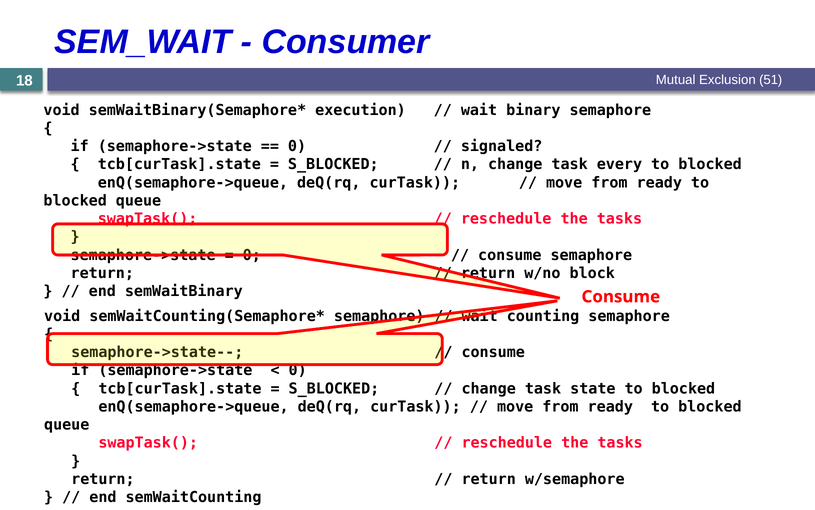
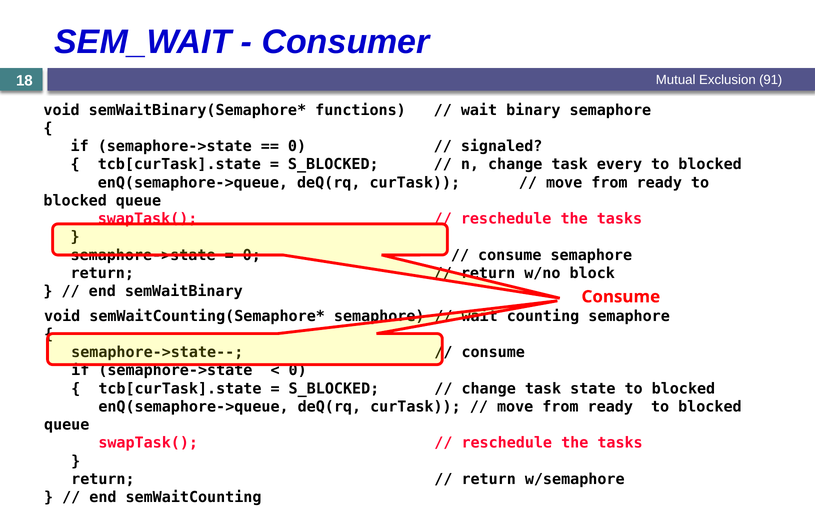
51: 51 -> 91
execution: execution -> functions
